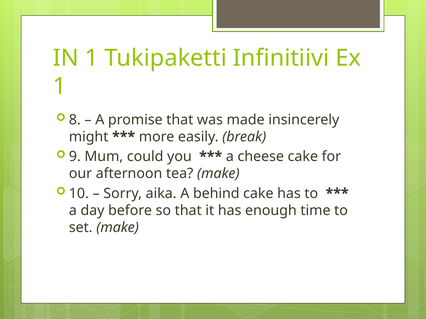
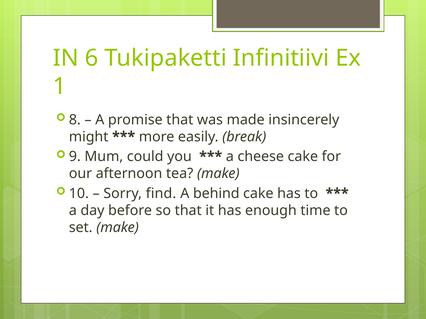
IN 1: 1 -> 6
aika: aika -> find
